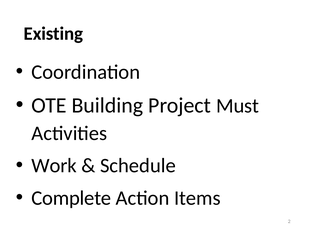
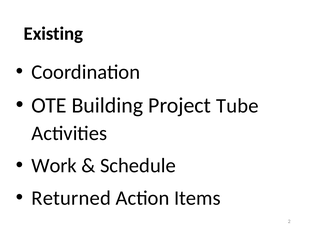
Must: Must -> Tube
Complete: Complete -> Returned
